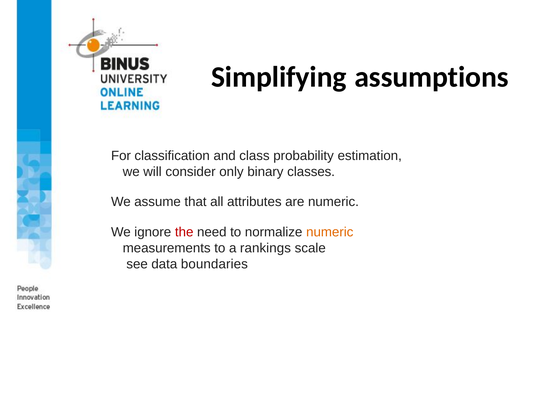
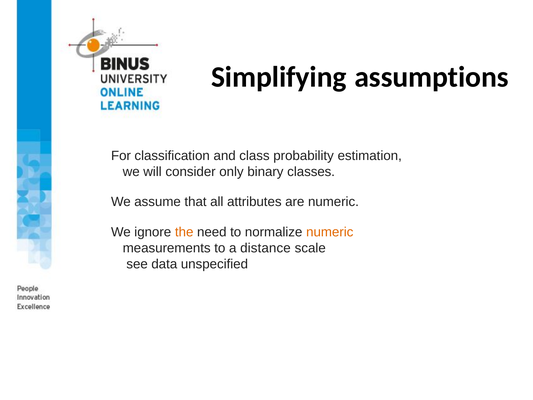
the colour: red -> orange
rankings: rankings -> distance
boundaries: boundaries -> unspecified
